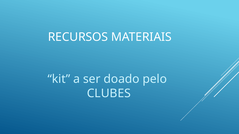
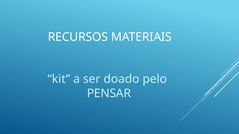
CLUBES: CLUBES -> PENSAR
